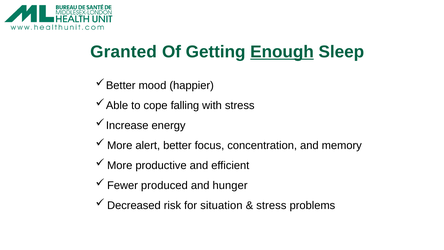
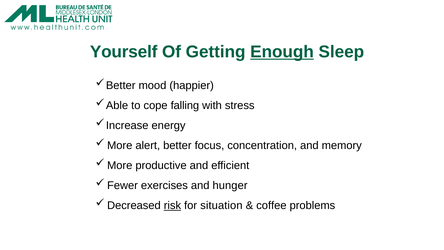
Granted: Granted -> Yourself
produced: produced -> exercises
risk underline: none -> present
stress at (271, 205): stress -> coffee
